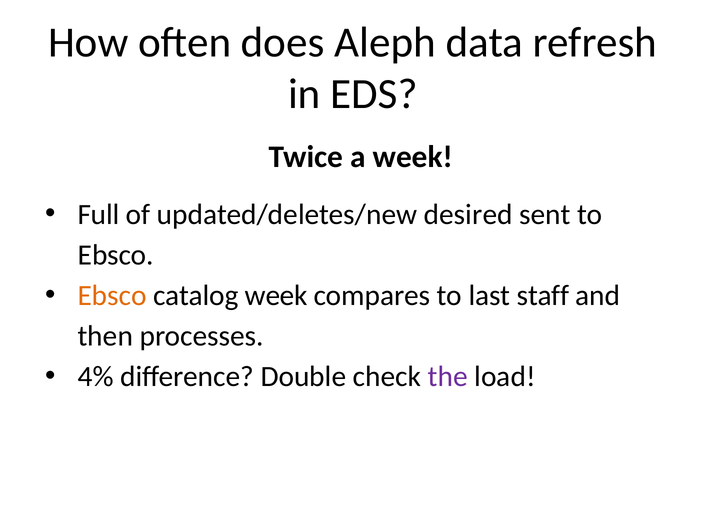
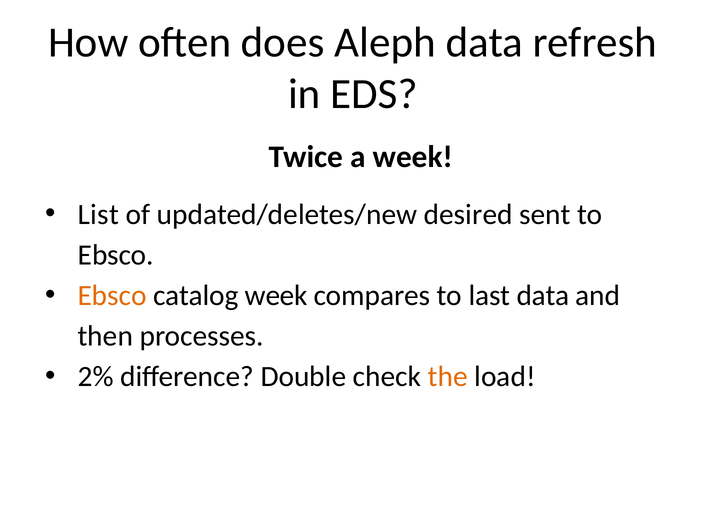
Full: Full -> List
last staff: staff -> data
4%: 4% -> 2%
the colour: purple -> orange
